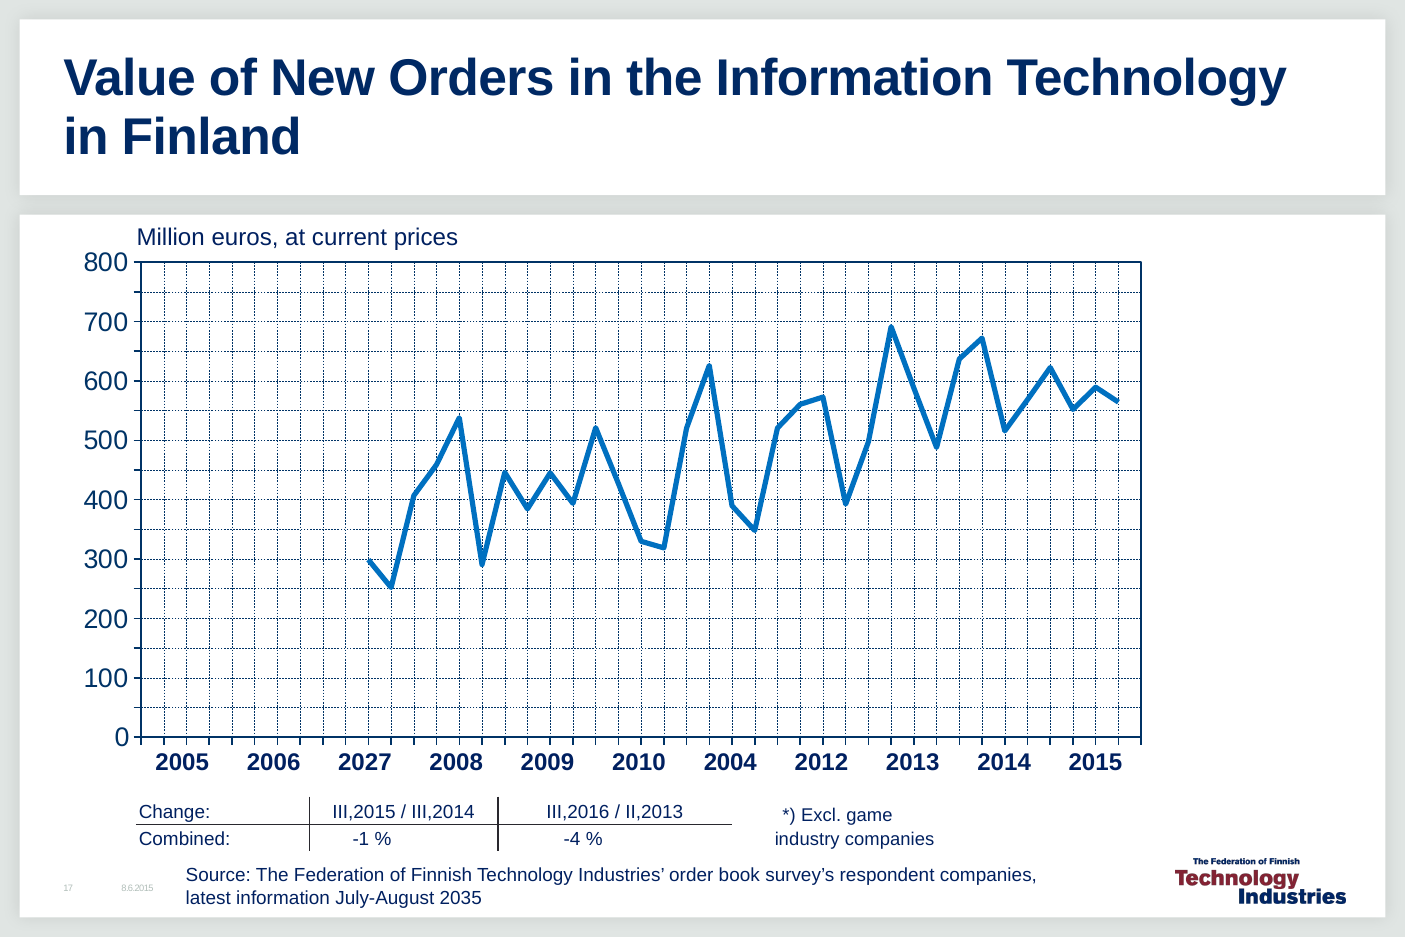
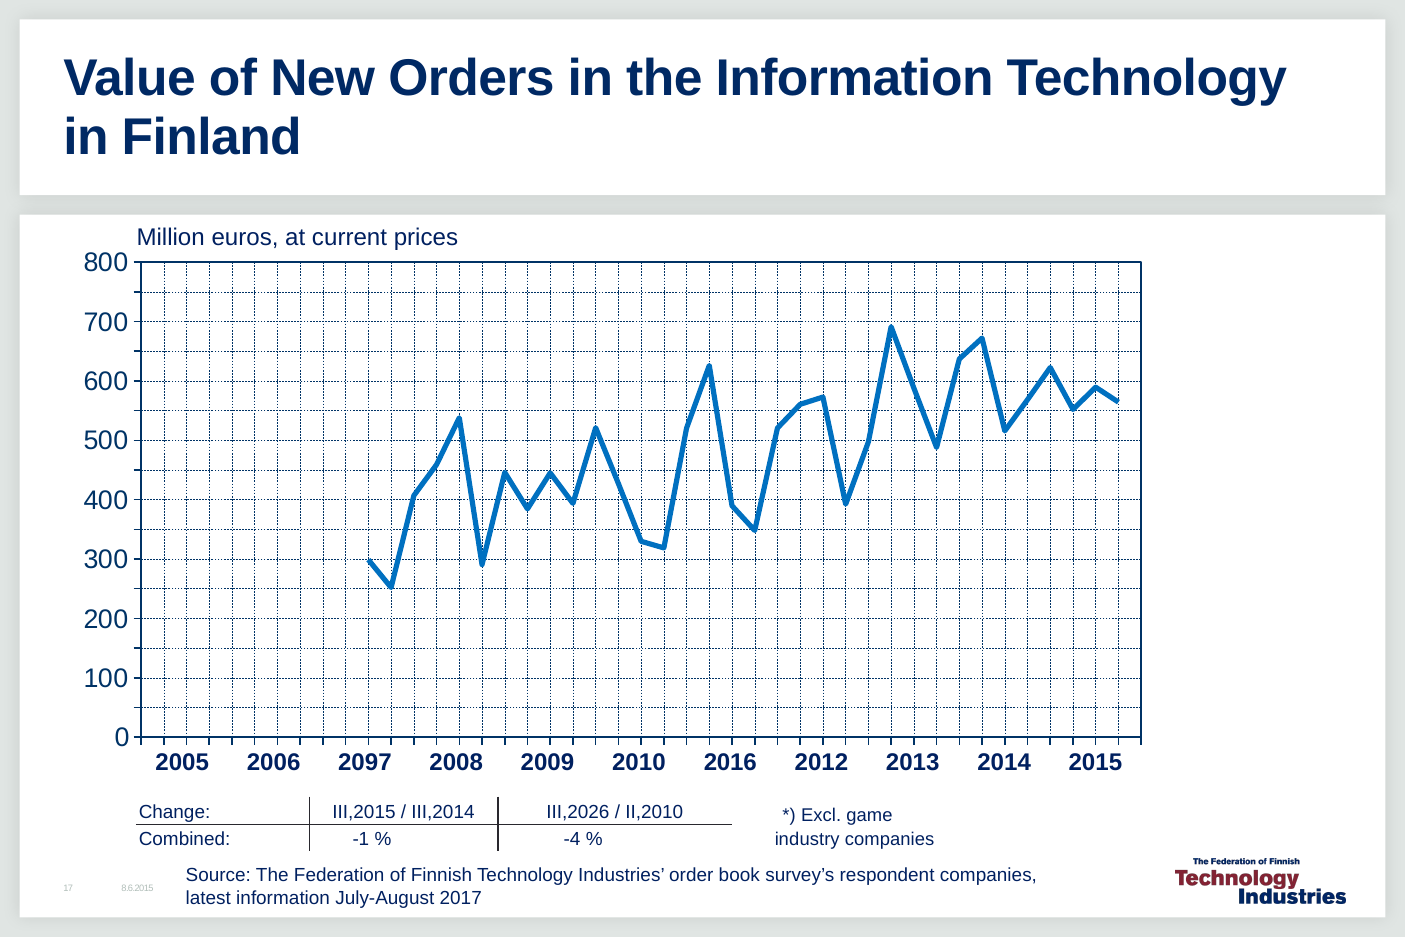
2027: 2027 -> 2097
2004: 2004 -> 2016
III,2016: III,2016 -> III,2026
II,2013: II,2013 -> II,2010
2035: 2035 -> 2017
